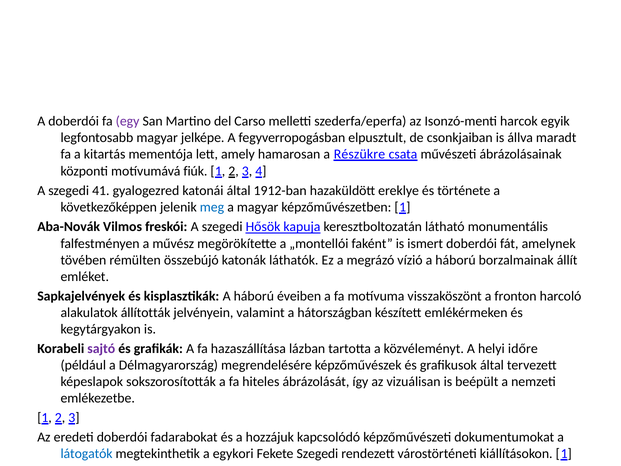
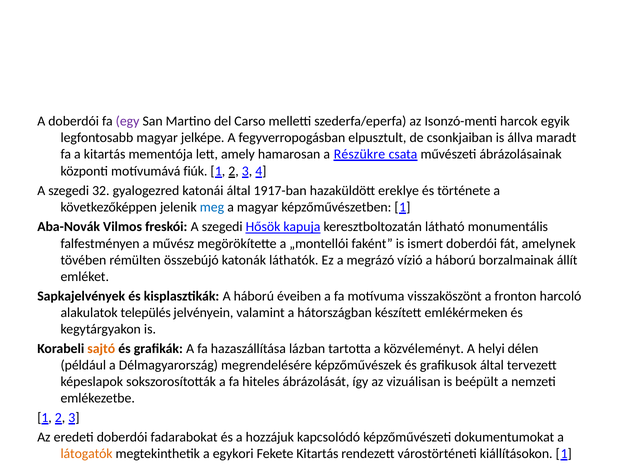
41: 41 -> 32
1912-ban: 1912-ban -> 1917-ban
állították: állították -> település
sajtó colour: purple -> orange
időre: időre -> délen
látogatók colour: blue -> orange
Fekete Szegedi: Szegedi -> Kitartás
